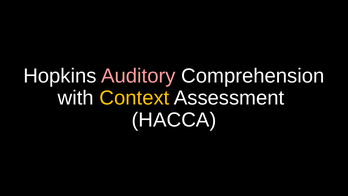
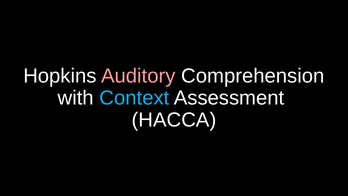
Context colour: yellow -> light blue
